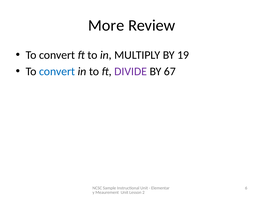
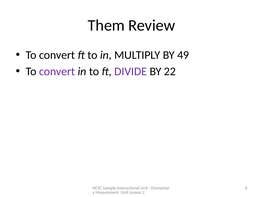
More: More -> Them
19: 19 -> 49
convert at (57, 72) colour: blue -> purple
67: 67 -> 22
